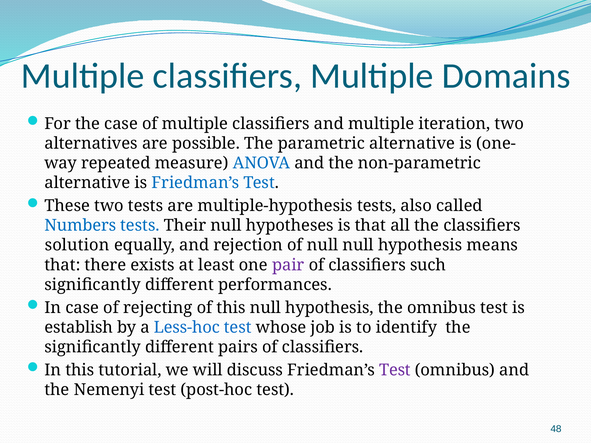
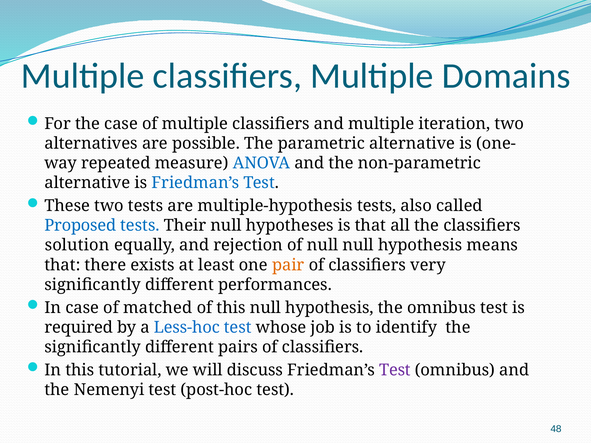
Numbers: Numbers -> Proposed
pair colour: purple -> orange
such: such -> very
rejecting: rejecting -> matched
establish: establish -> required
